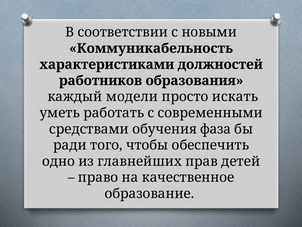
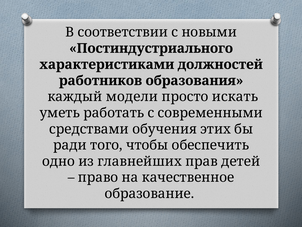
Коммуникабельность: Коммуникабельность -> Постиндустриального
фаза: фаза -> этих
